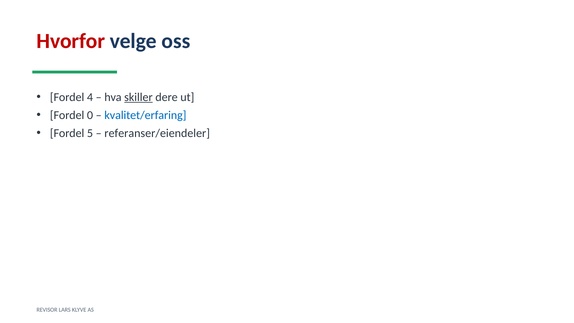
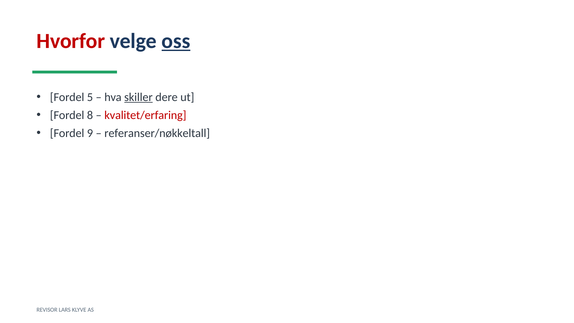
oss underline: none -> present
4: 4 -> 5
0: 0 -> 8
kvalitet/erfaring colour: blue -> red
5: 5 -> 9
referanser/eiendeler: referanser/eiendeler -> referanser/nøkkeltall
